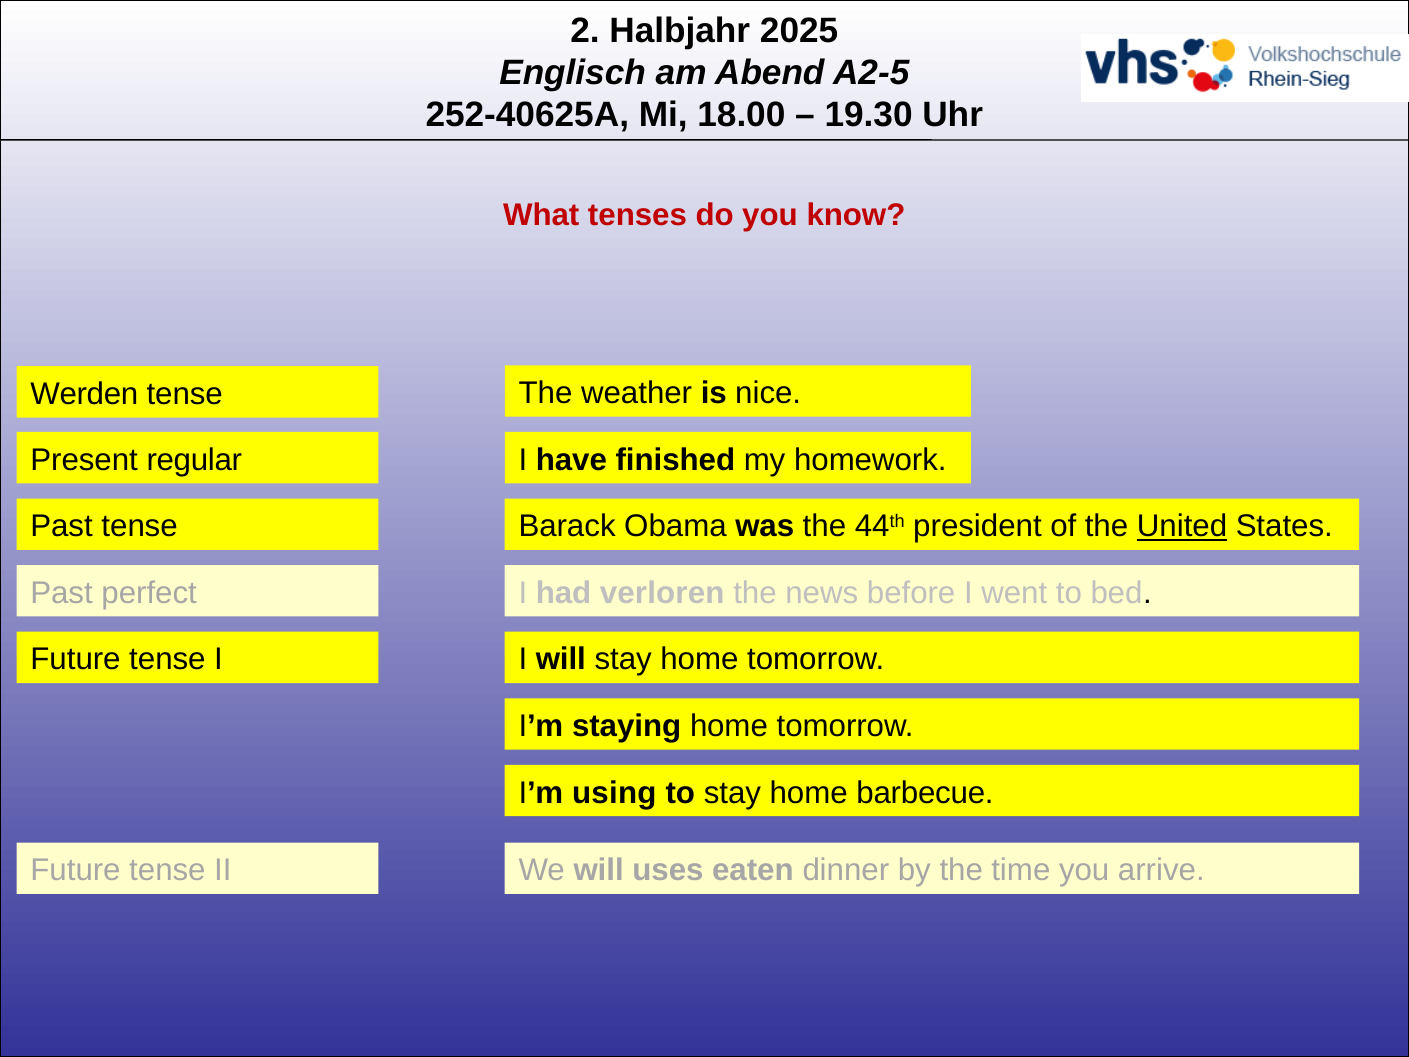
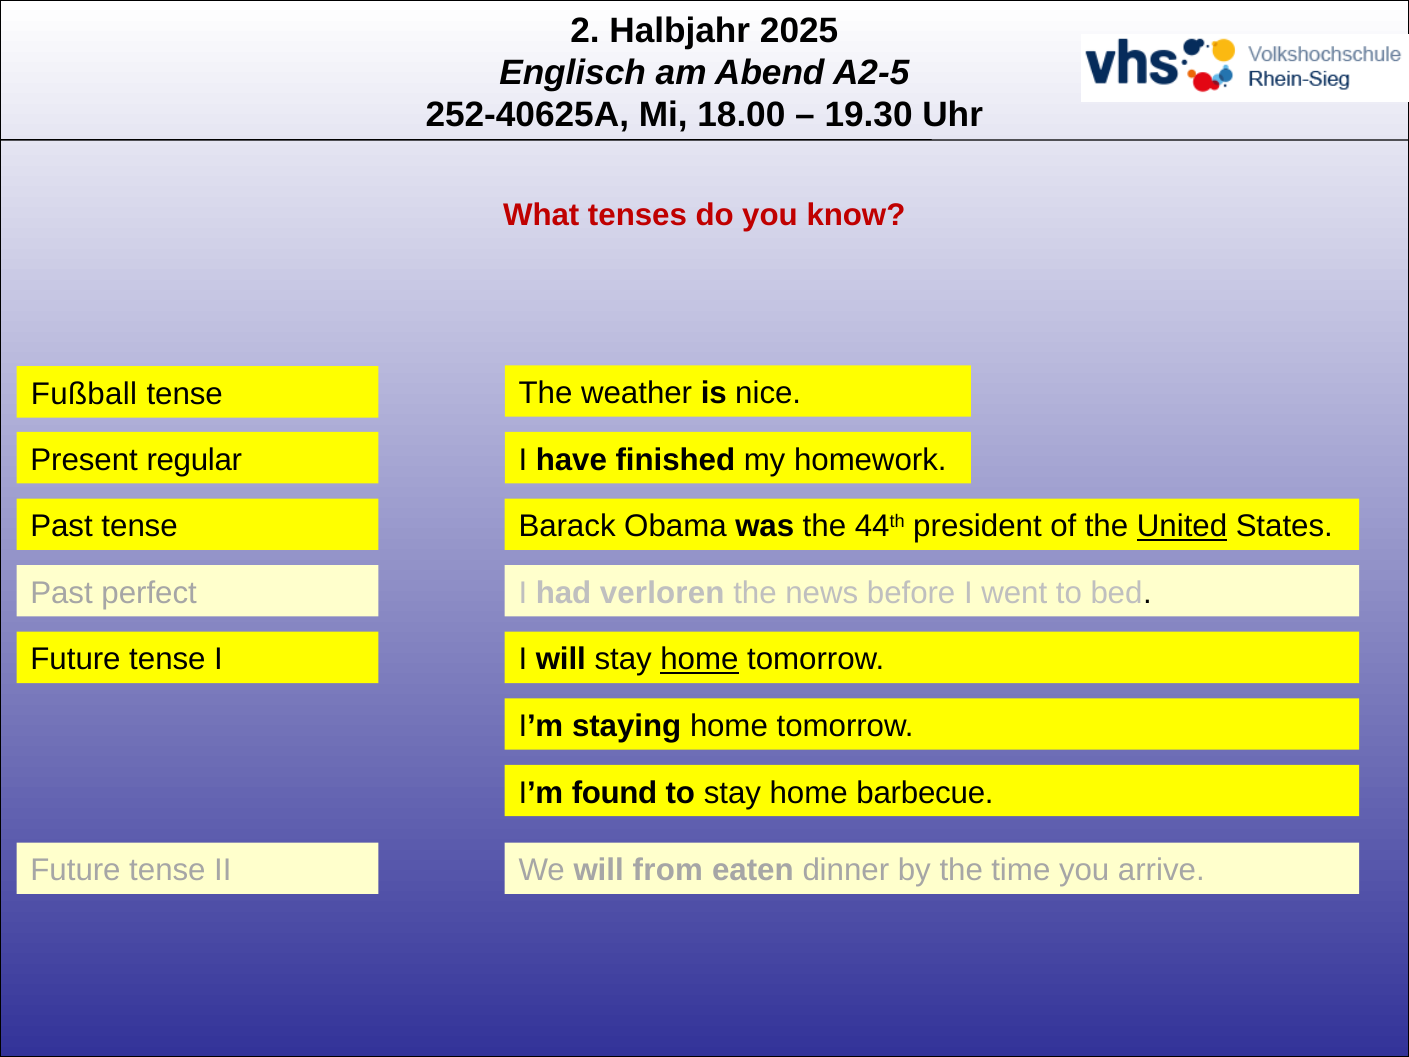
Werden: Werden -> Fußball
home at (699, 659) underline: none -> present
using: using -> found
uses: uses -> from
